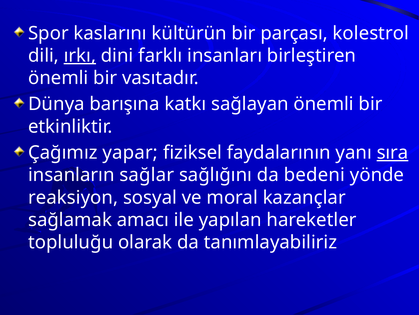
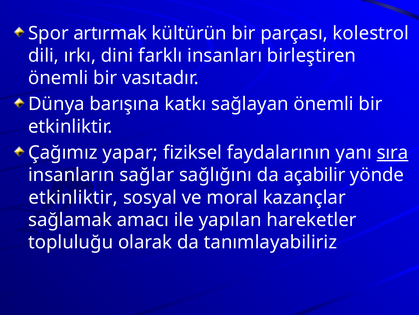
kaslarını: kaslarını -> artırmak
ırkı underline: present -> none
bedeni: bedeni -> açabilir
reaksiyon at (73, 197): reaksiyon -> etkinliktir
